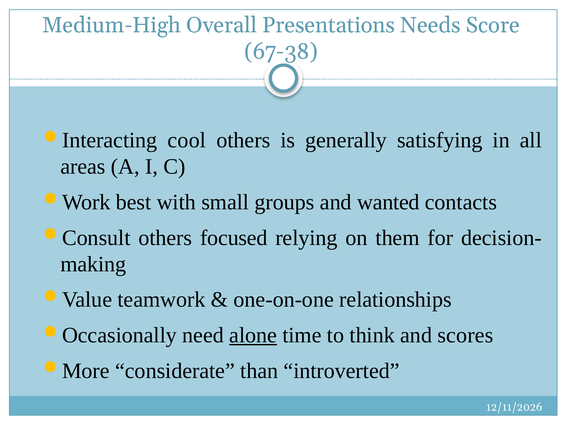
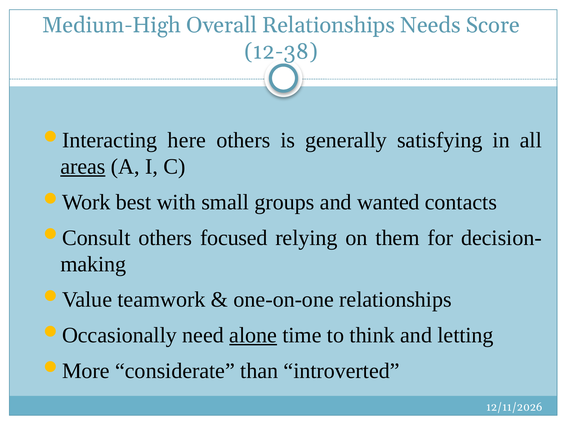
Overall Presentations: Presentations -> Relationships
67-38: 67-38 -> 12-38
cool: cool -> here
areas underline: none -> present
scores: scores -> letting
